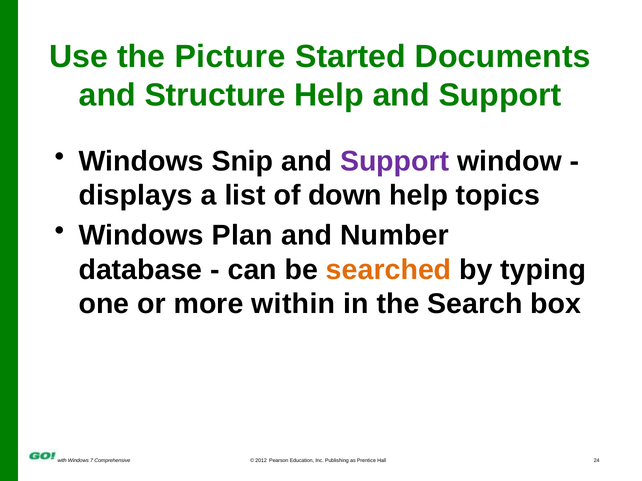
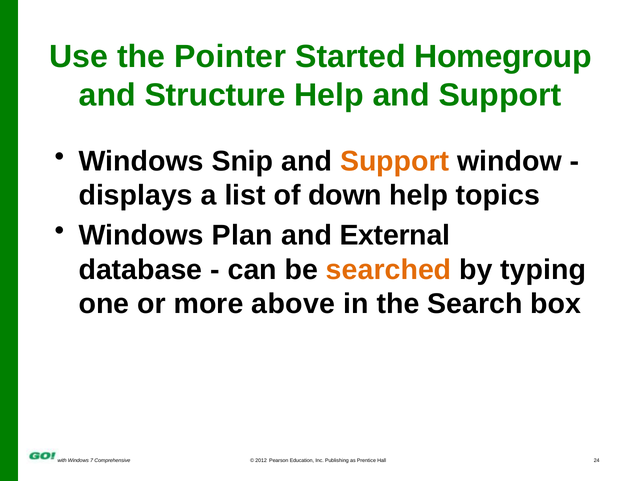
Picture: Picture -> Pointer
Documents: Documents -> Homegroup
Support at (395, 161) colour: purple -> orange
Number: Number -> External
within: within -> above
